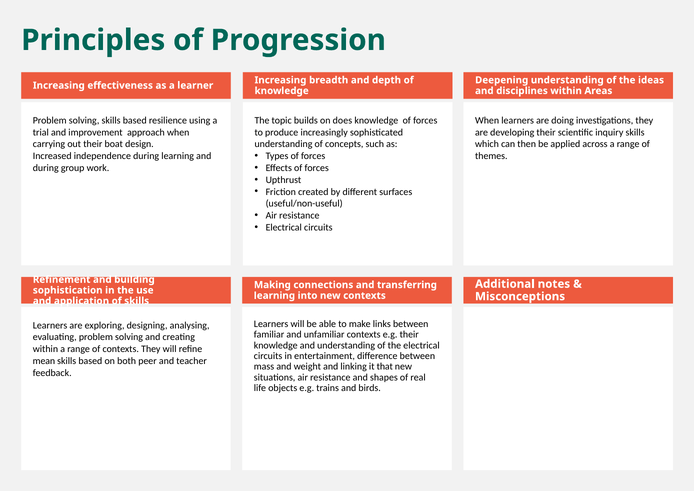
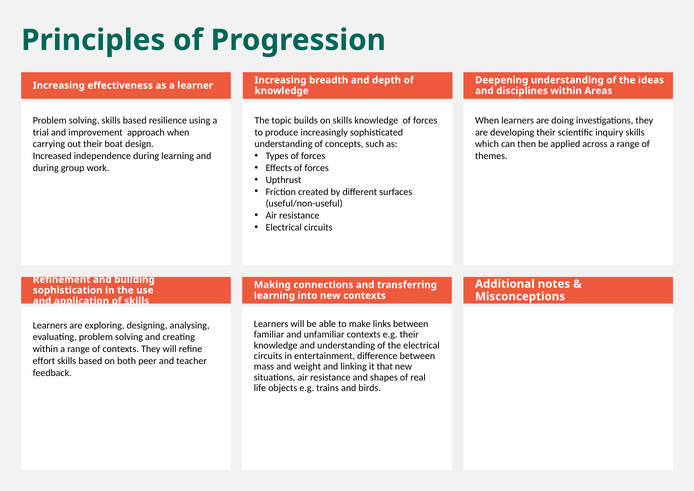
on does: does -> skills
mean: mean -> effort
